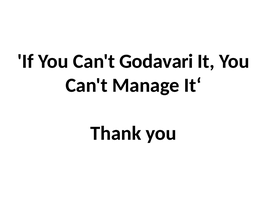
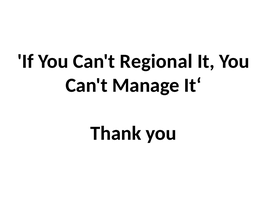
Godavari: Godavari -> Regional
